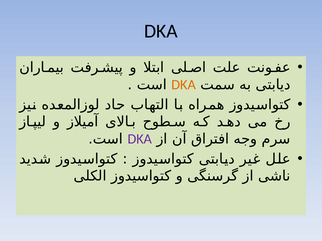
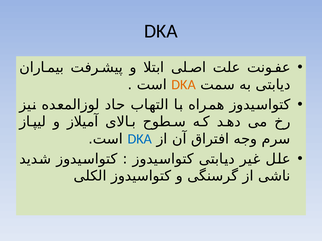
DKA at (140, 139) colour: purple -> blue
